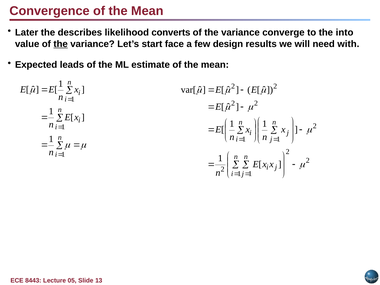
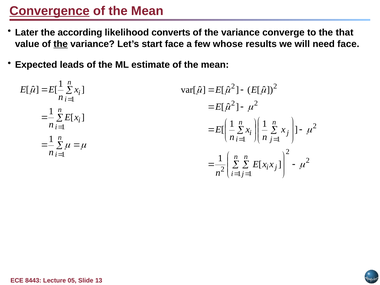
Convergence underline: none -> present
describes: describes -> according
into: into -> that
design: design -> whose
need with: with -> face
